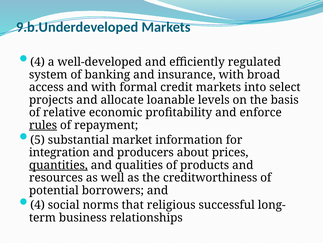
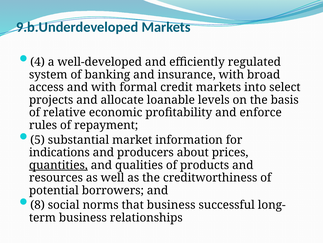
rules underline: present -> none
integration: integration -> indications
4 at (38, 204): 4 -> 8
that religious: religious -> business
